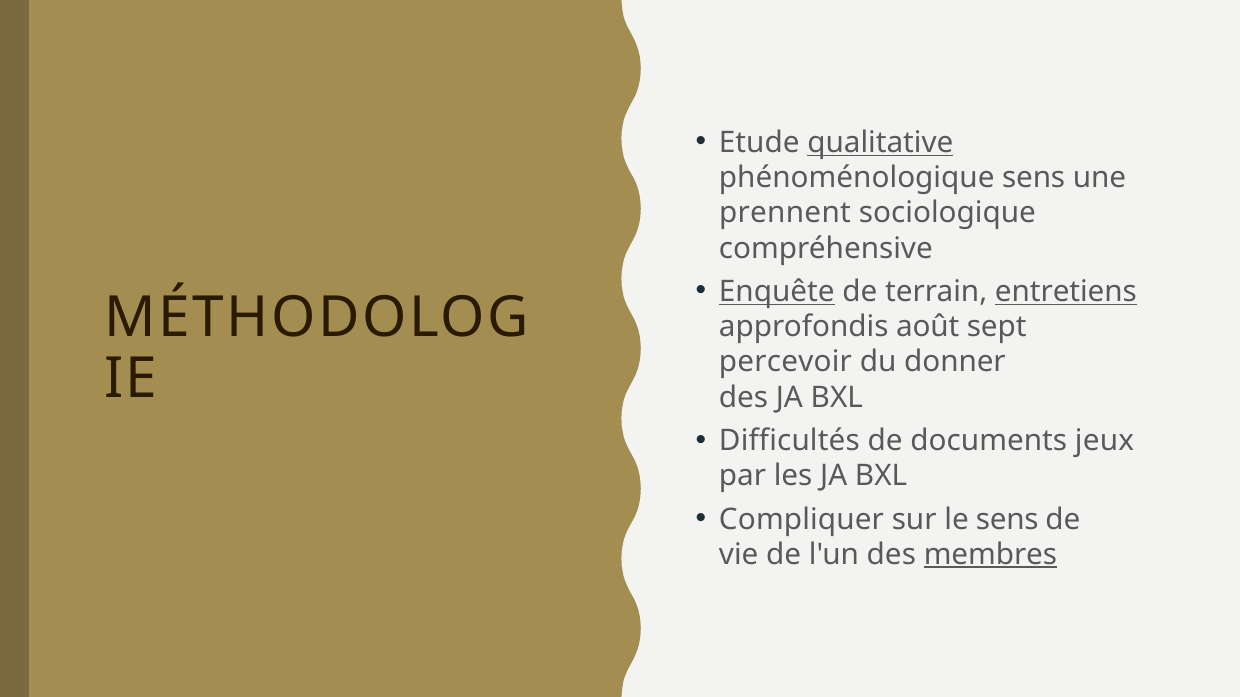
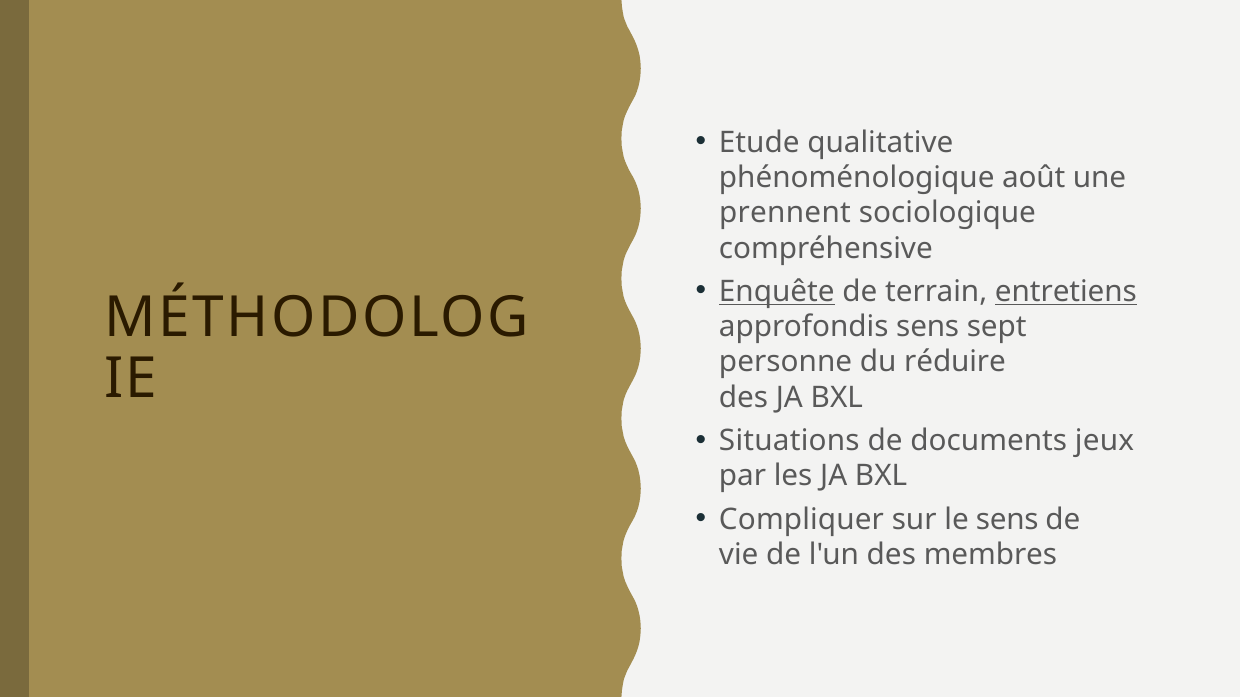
qualitative underline: present -> none
phénoménologique sens: sens -> août
approfondis août: août -> sens
percevoir: percevoir -> personne
donner: donner -> réduire
Difficultés: Difficultés -> Situations
membres underline: present -> none
